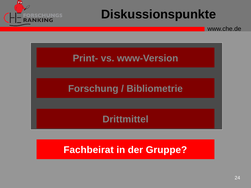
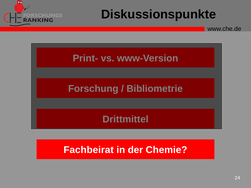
Gruppe: Gruppe -> Chemie
